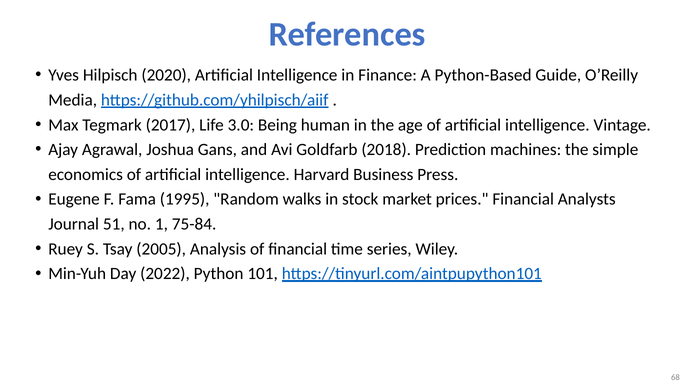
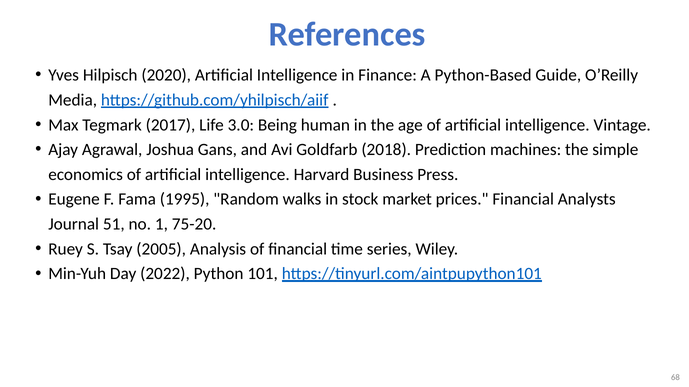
75-84: 75-84 -> 75-20
